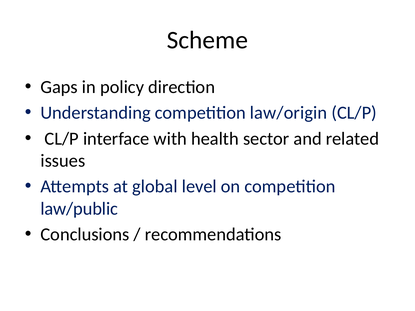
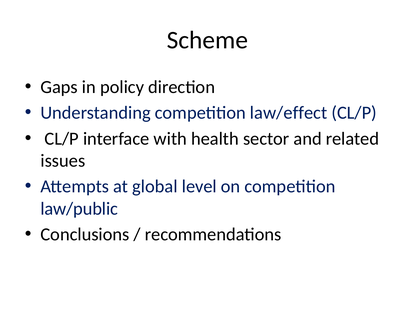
law/origin: law/origin -> law/effect
